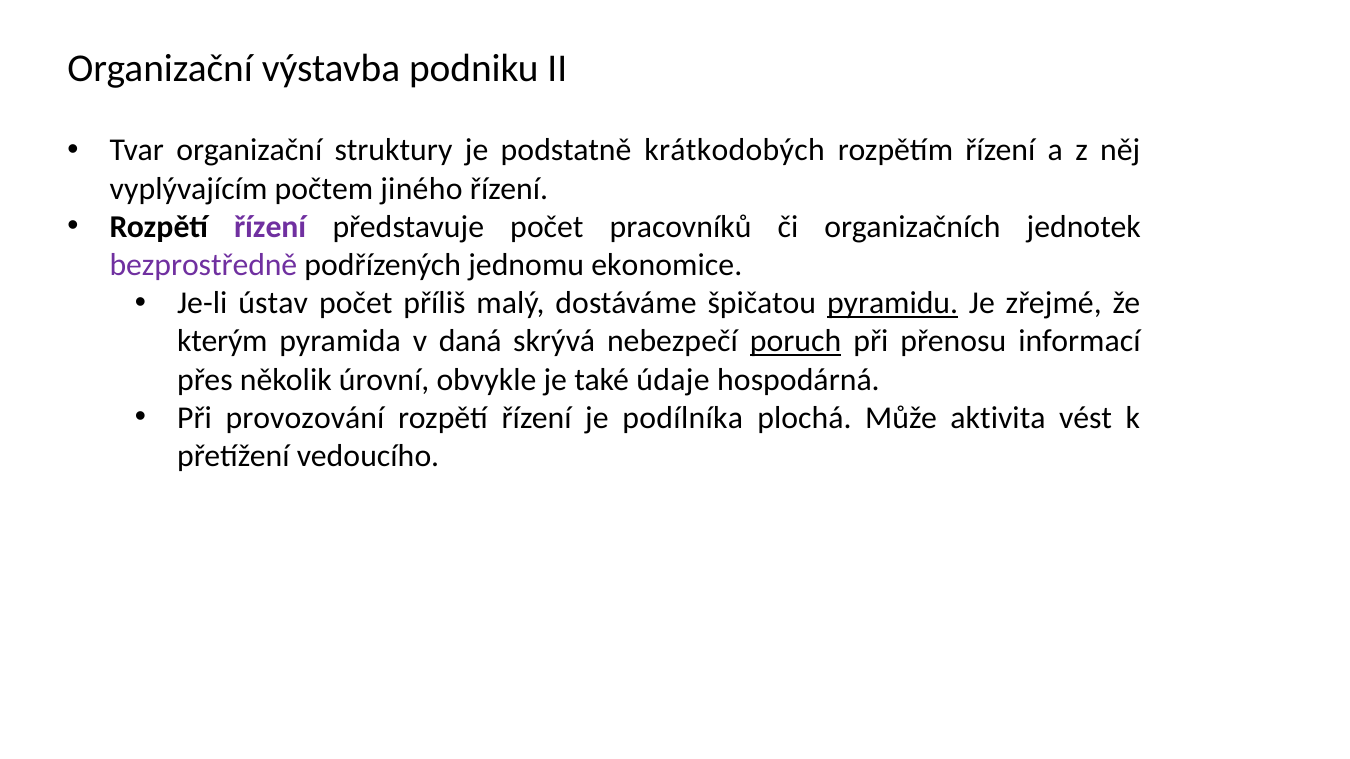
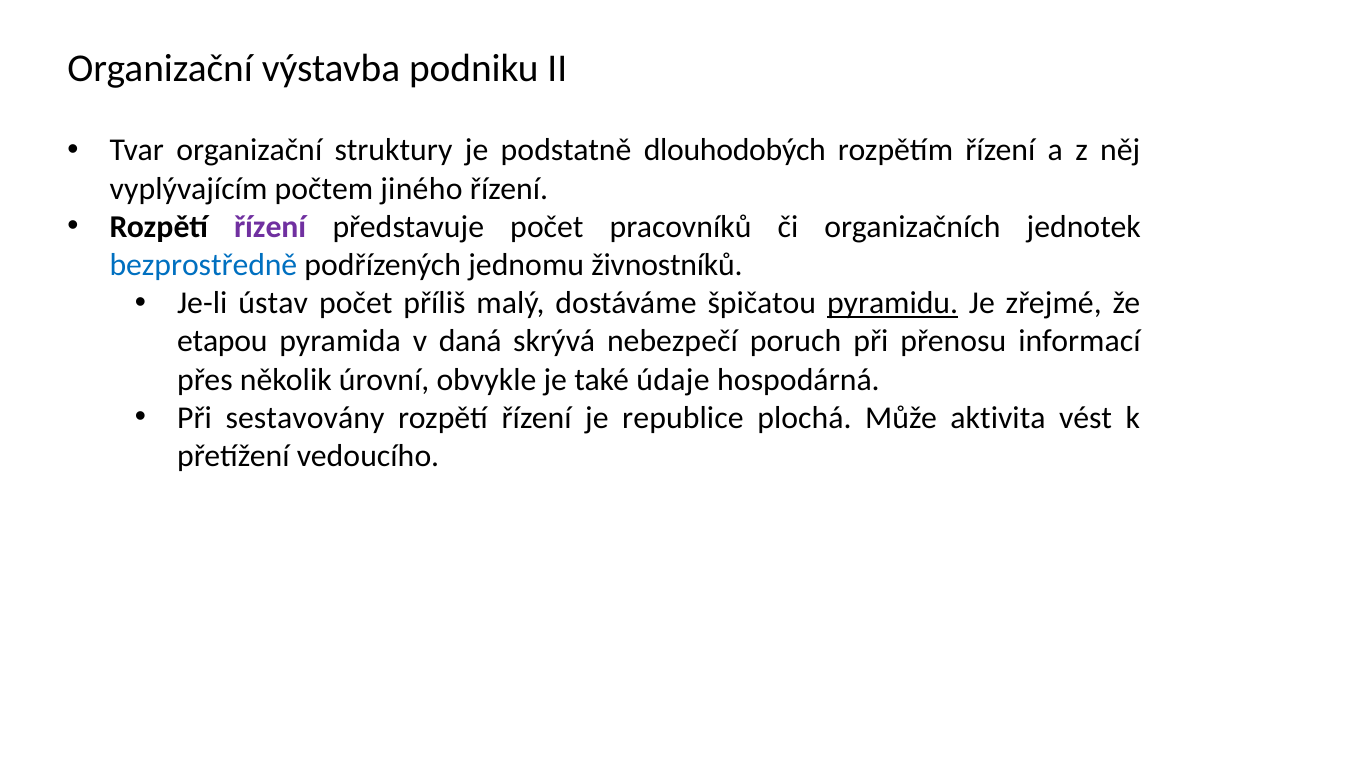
krátkodobých: krátkodobých -> dlouhodobých
bezprostředně colour: purple -> blue
ekonomice: ekonomice -> živnostníků
kterým: kterým -> etapou
poruch underline: present -> none
provozování: provozování -> sestavovány
podílníka: podílníka -> republice
